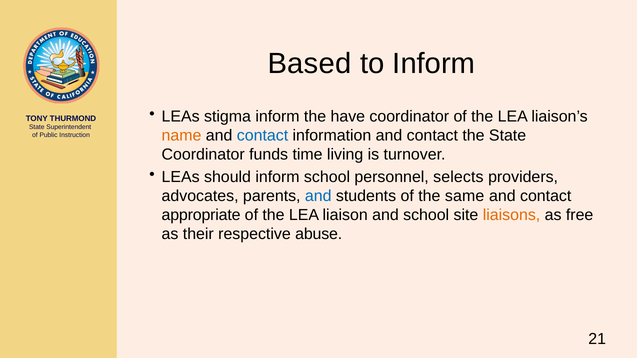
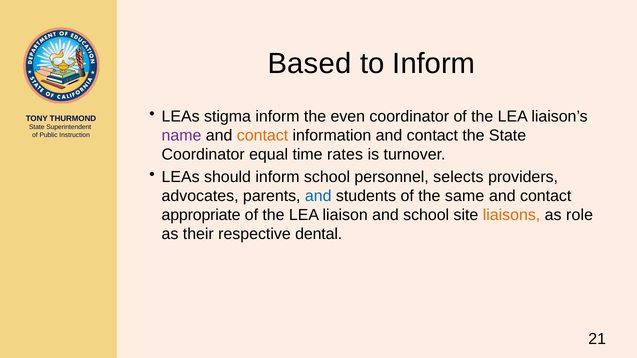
have: have -> even
name colour: orange -> purple
contact at (263, 136) colour: blue -> orange
funds: funds -> equal
living: living -> rates
free: free -> role
abuse: abuse -> dental
